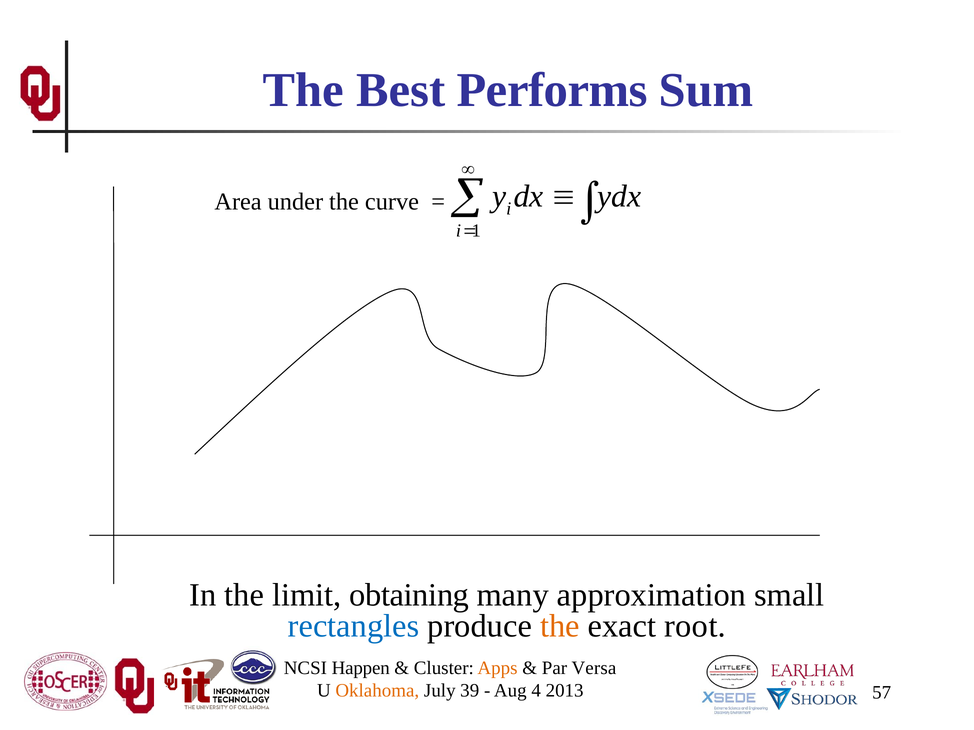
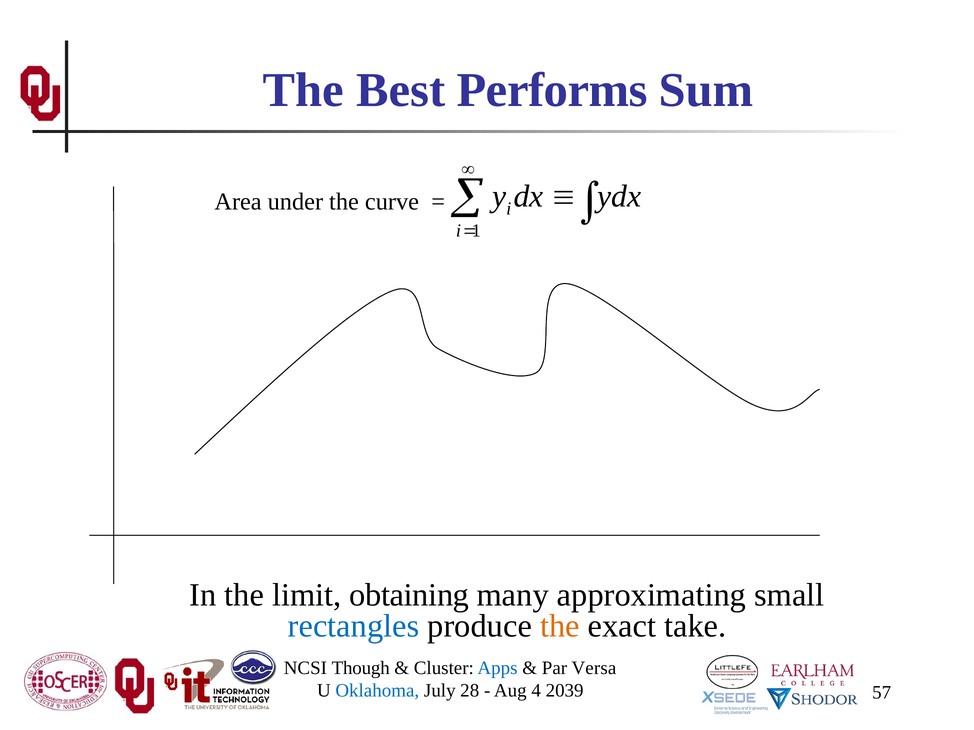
approximation: approximation -> approximating
root: root -> take
Happen: Happen -> Though
Apps colour: orange -> blue
Oklahoma colour: orange -> blue
39: 39 -> 28
2013: 2013 -> 2039
